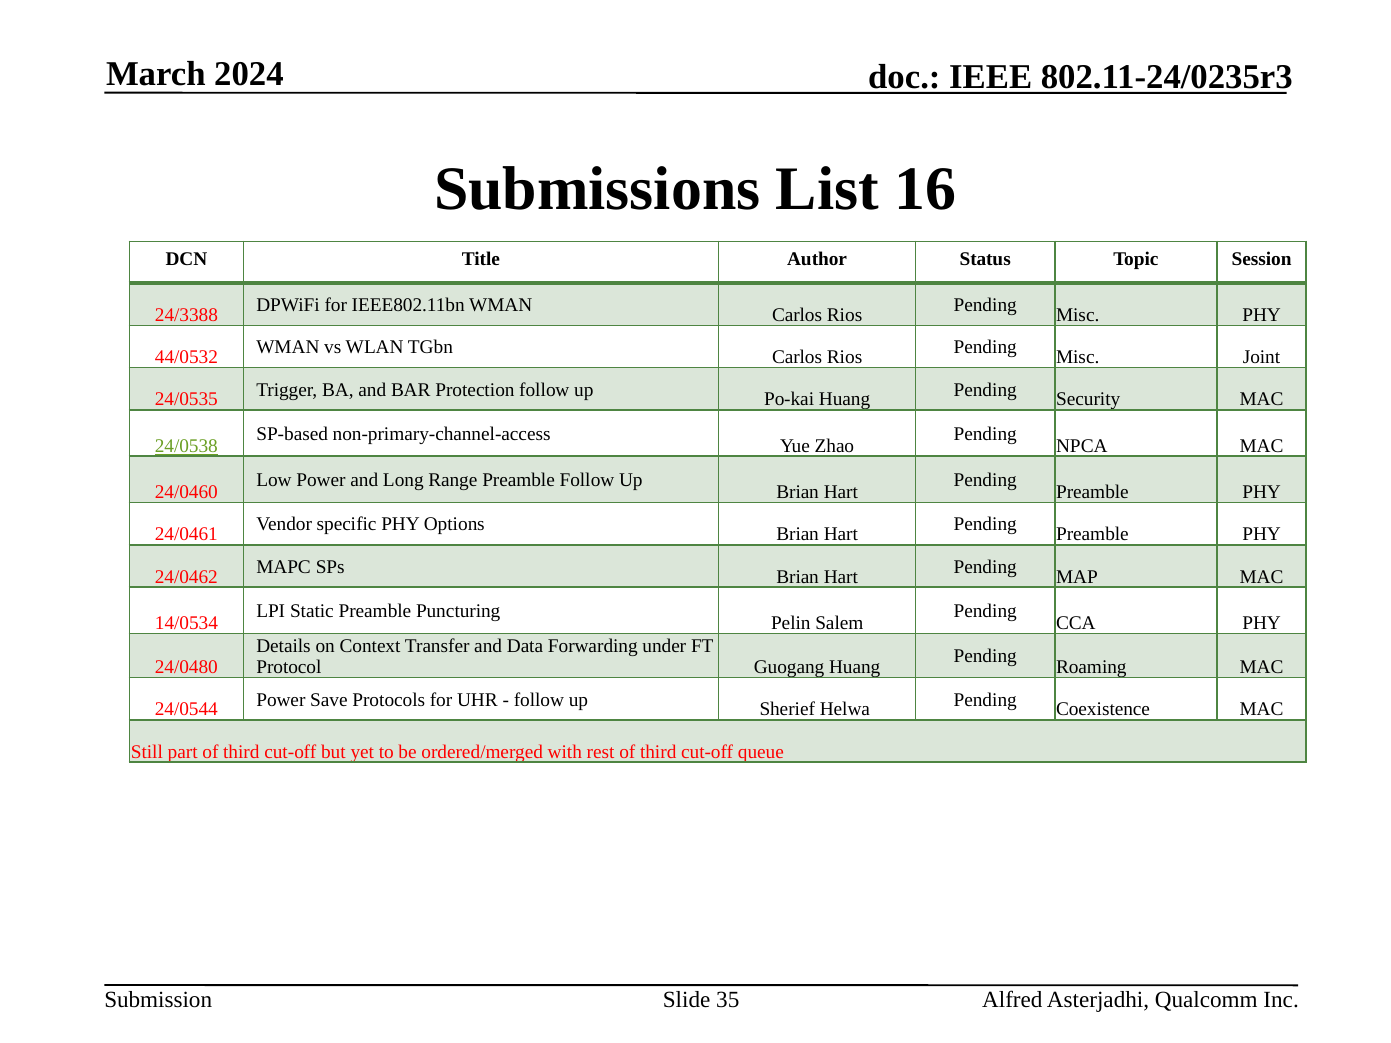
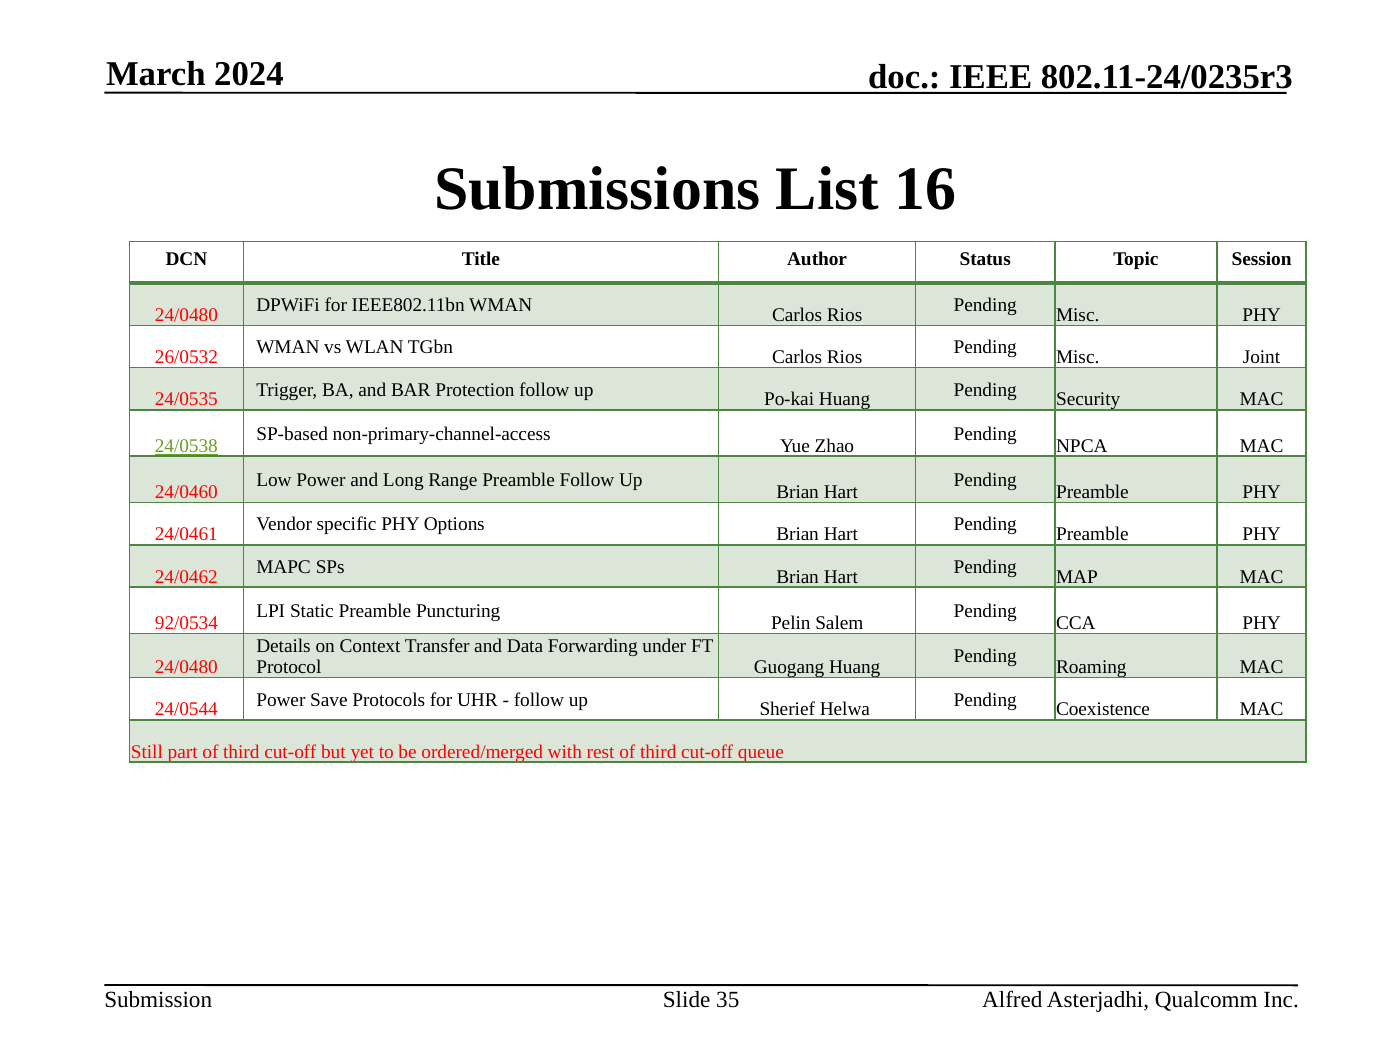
24/3388 at (186, 315): 24/3388 -> 24/0480
44/0532: 44/0532 -> 26/0532
14/0534: 14/0534 -> 92/0534
